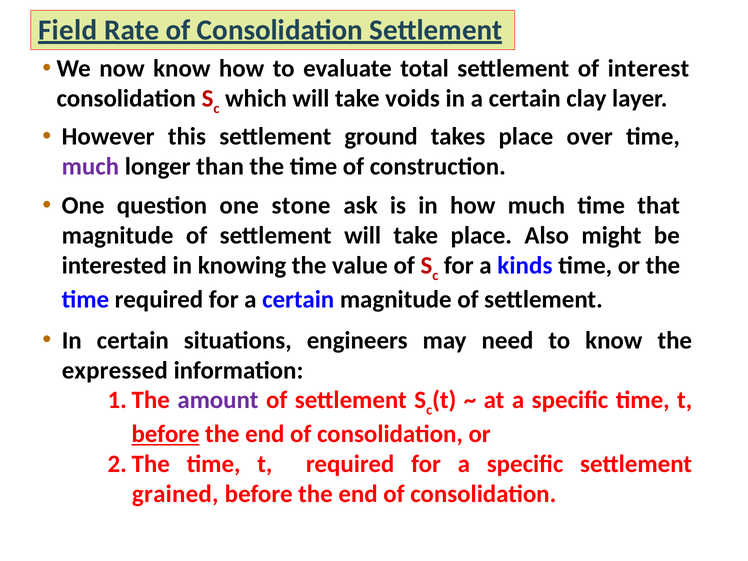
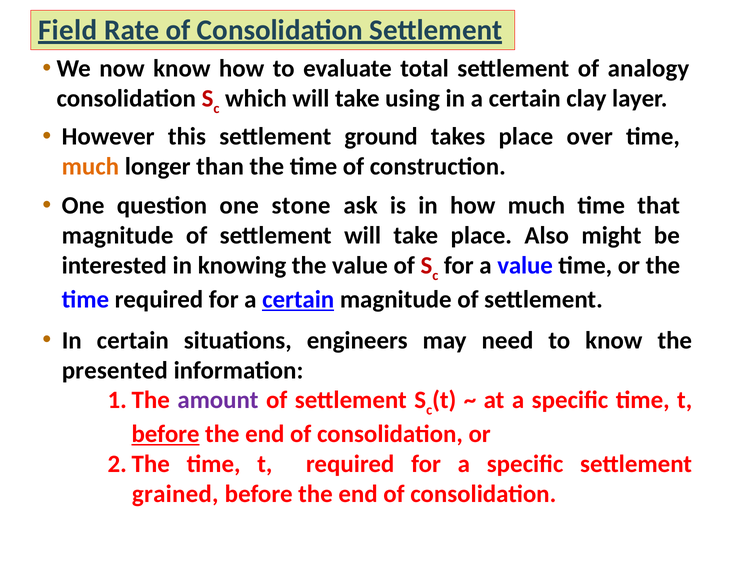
interest: interest -> analogy
voids: voids -> using
much at (90, 167) colour: purple -> orange
a kinds: kinds -> value
certain at (298, 300) underline: none -> present
expressed: expressed -> presented
